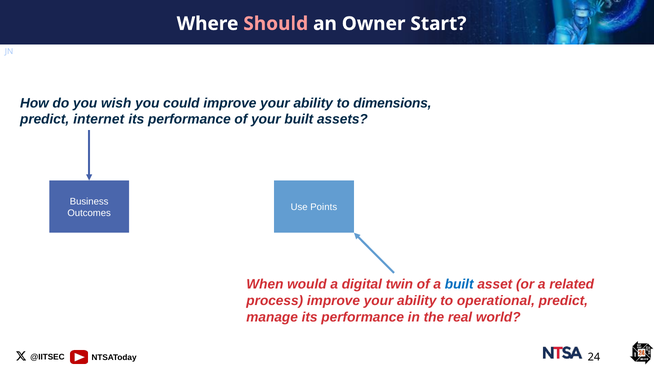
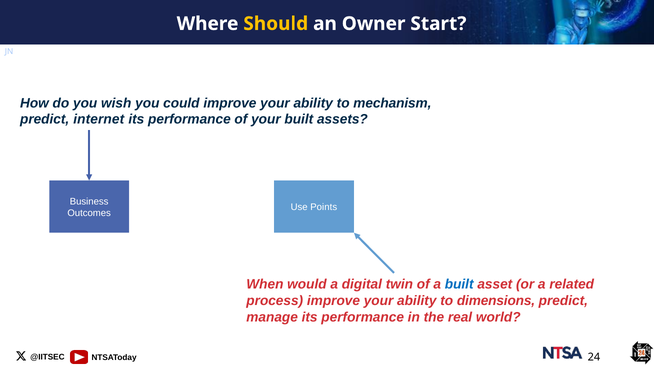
Should colour: pink -> yellow
dimensions: dimensions -> mechanism
operational: operational -> dimensions
